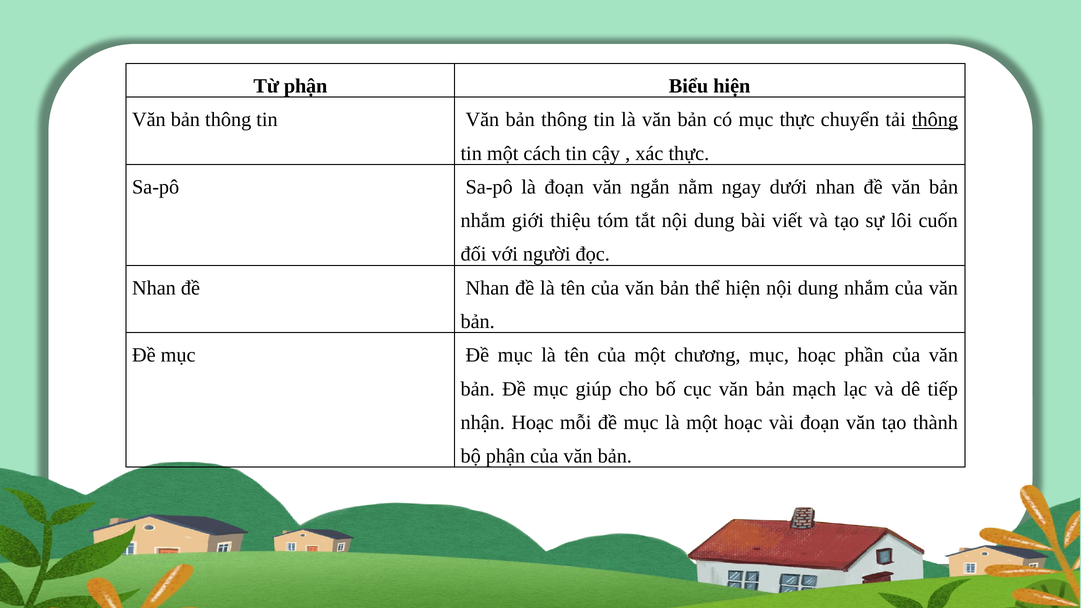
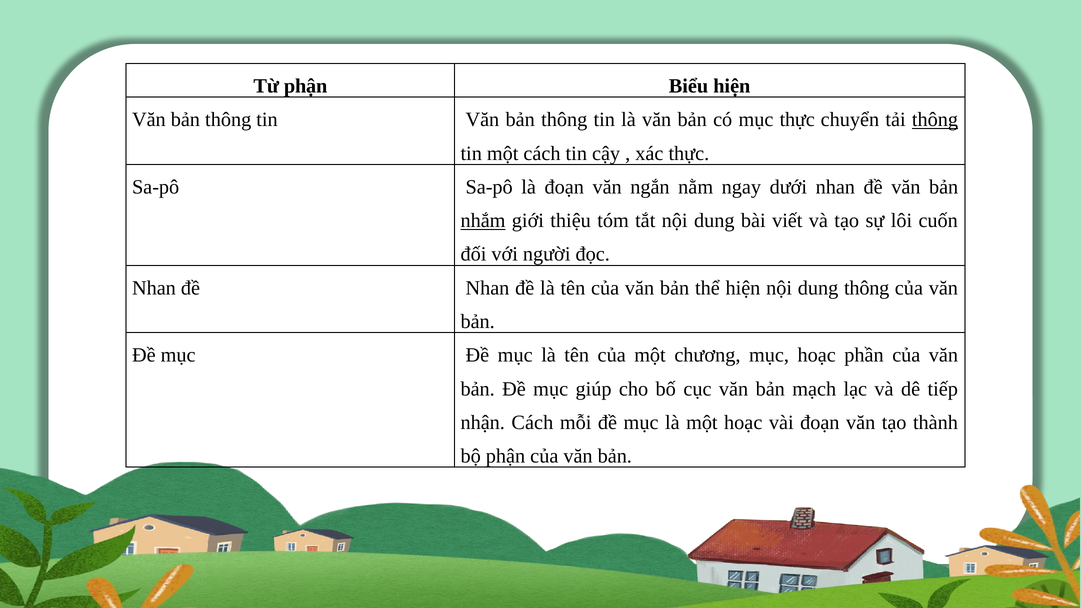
nhắm at (483, 221) underline: none -> present
dung nhắm: nhắm -> thông
nhận Hoạc: Hoạc -> Cách
